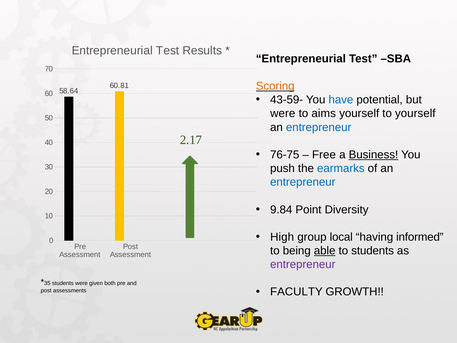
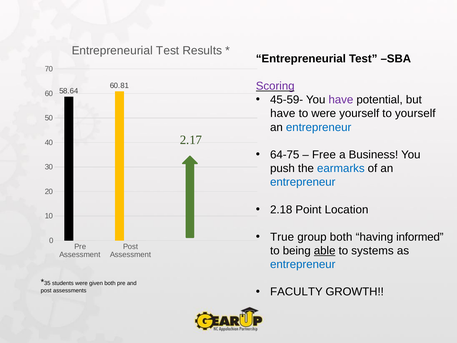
Scoring colour: orange -> purple
43-59-: 43-59- -> 45-59-
have at (341, 100) colour: blue -> purple
were at (283, 113): were -> have
to aims: aims -> were
76-75: 76-75 -> 64-75
Business underline: present -> none
9.84: 9.84 -> 2.18
Diversity: Diversity -> Location
High: High -> True
group local: local -> both
to students: students -> systems
entrepreneur at (303, 264) colour: purple -> blue
